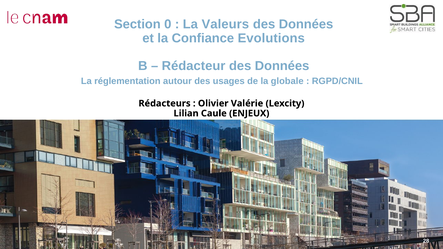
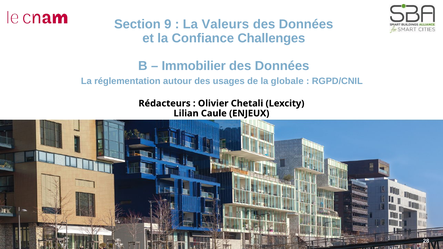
0: 0 -> 9
Evolutions: Evolutions -> Challenges
Rédacteur: Rédacteur -> Immobilier
Valérie: Valérie -> Chetali
